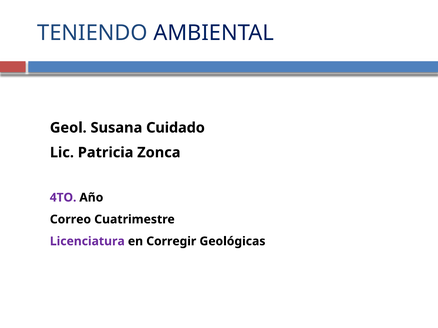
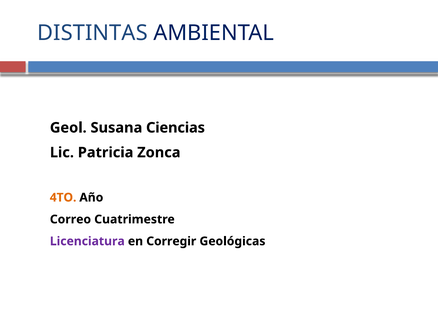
TENIENDO: TENIENDO -> DISTINTAS
Cuidado: Cuidado -> Ciencias
4TO colour: purple -> orange
